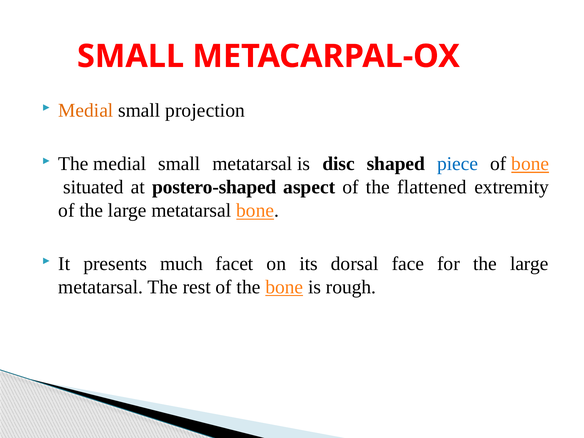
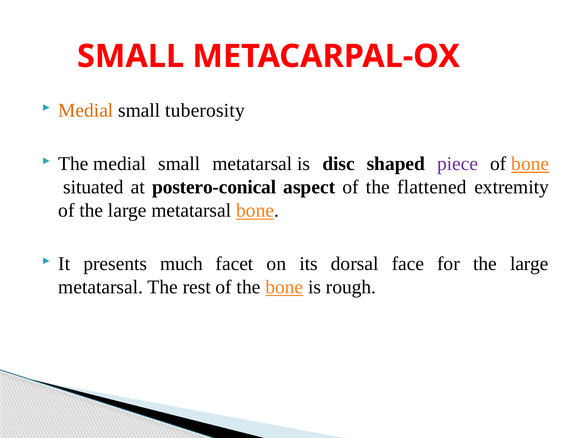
projection: projection -> tuberosity
piece colour: blue -> purple
postero-shaped: postero-shaped -> postero-conical
